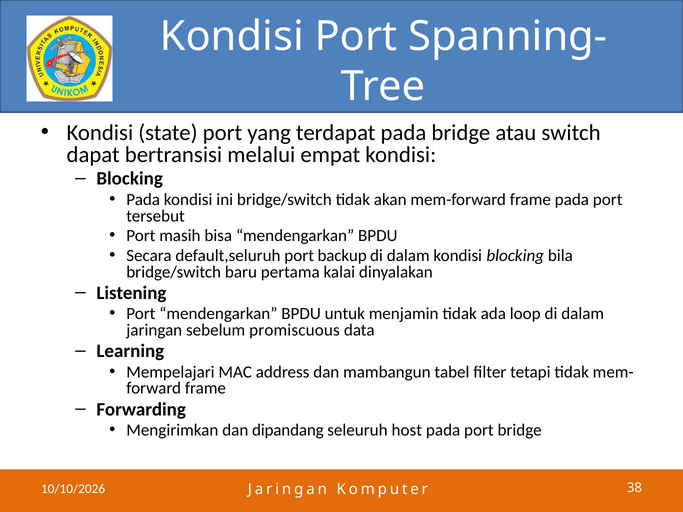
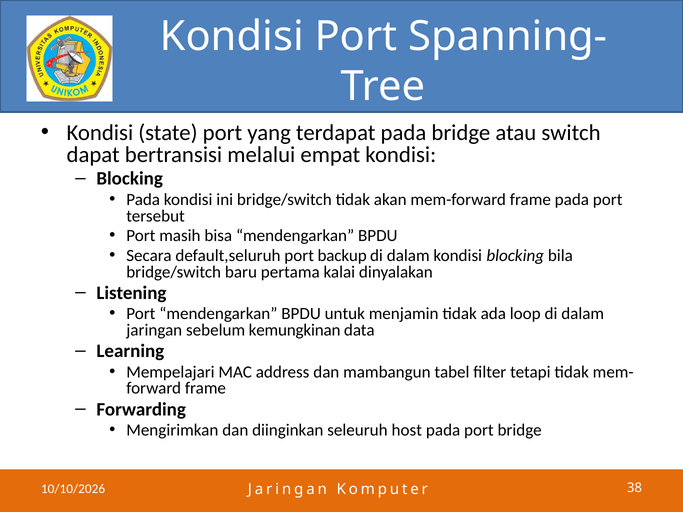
promiscuous: promiscuous -> kemungkinan
dipandang: dipandang -> diinginkan
